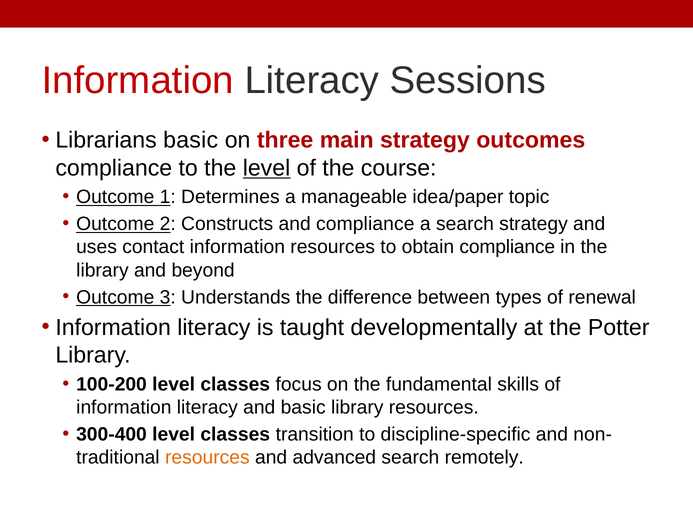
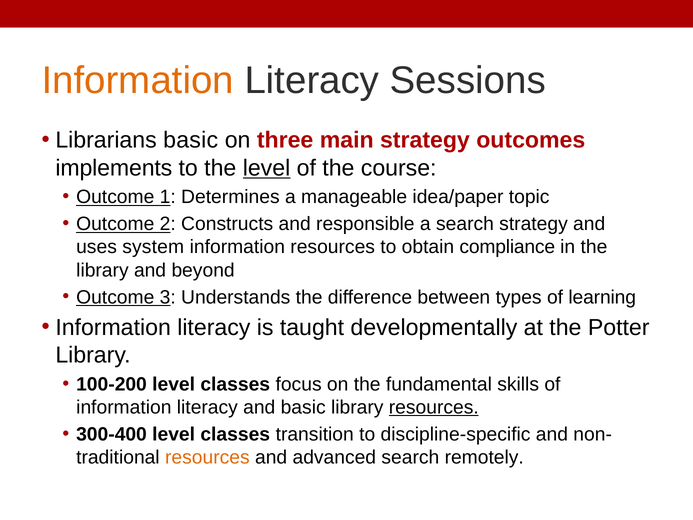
Information at (138, 81) colour: red -> orange
compliance at (114, 168): compliance -> implements
and compliance: compliance -> responsible
contact: contact -> system
renewal: renewal -> learning
resources at (434, 407) underline: none -> present
